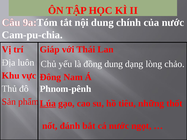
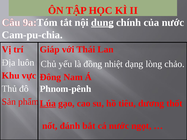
dung at (102, 22) underline: none -> present
đồng dung: dung -> nhiệt
những: những -> dương
